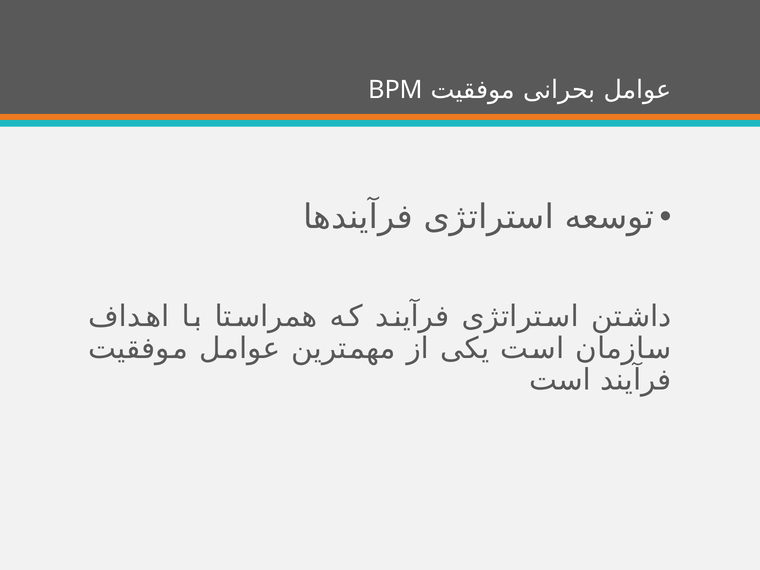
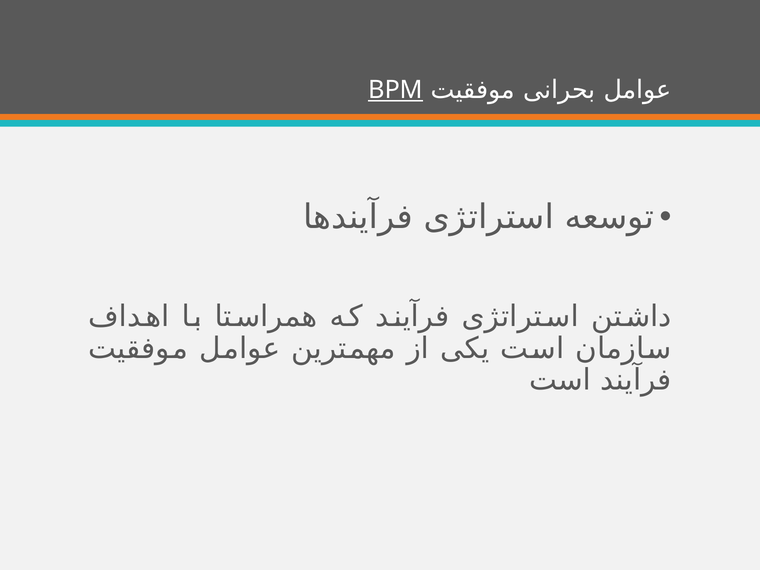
BPM underline: none -> present
